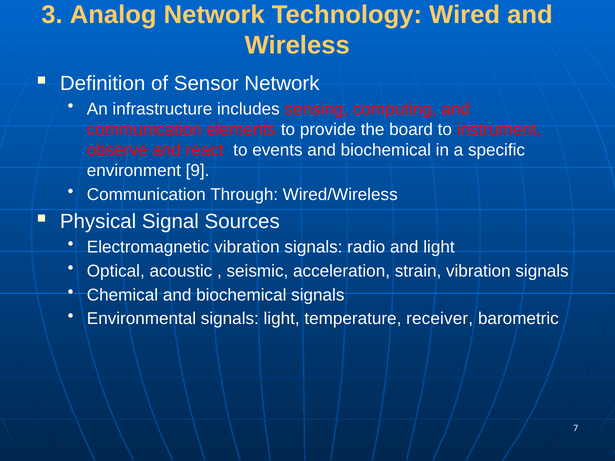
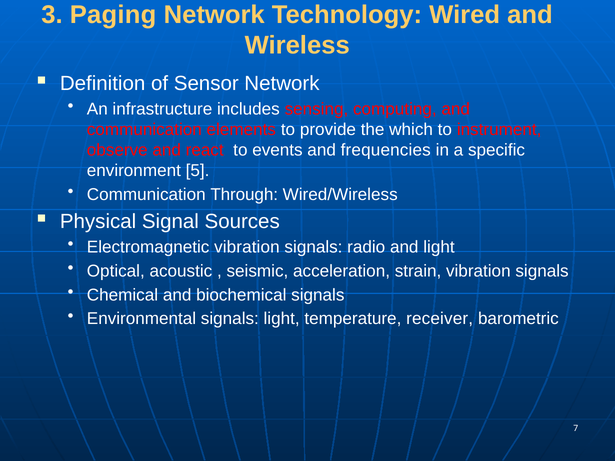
Analog: Analog -> Paging
board: board -> which
events and biochemical: biochemical -> frequencies
9: 9 -> 5
